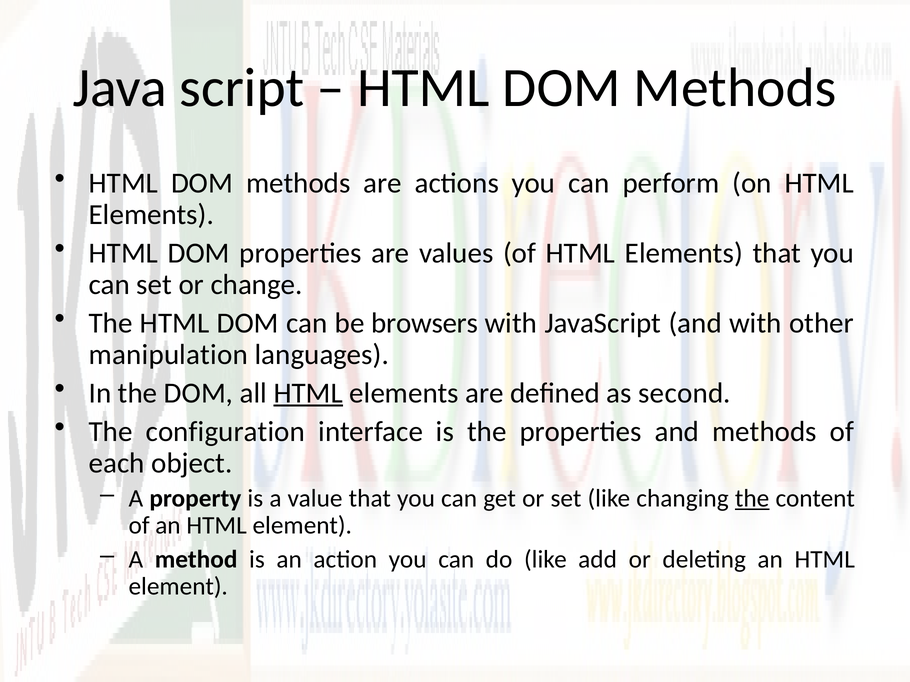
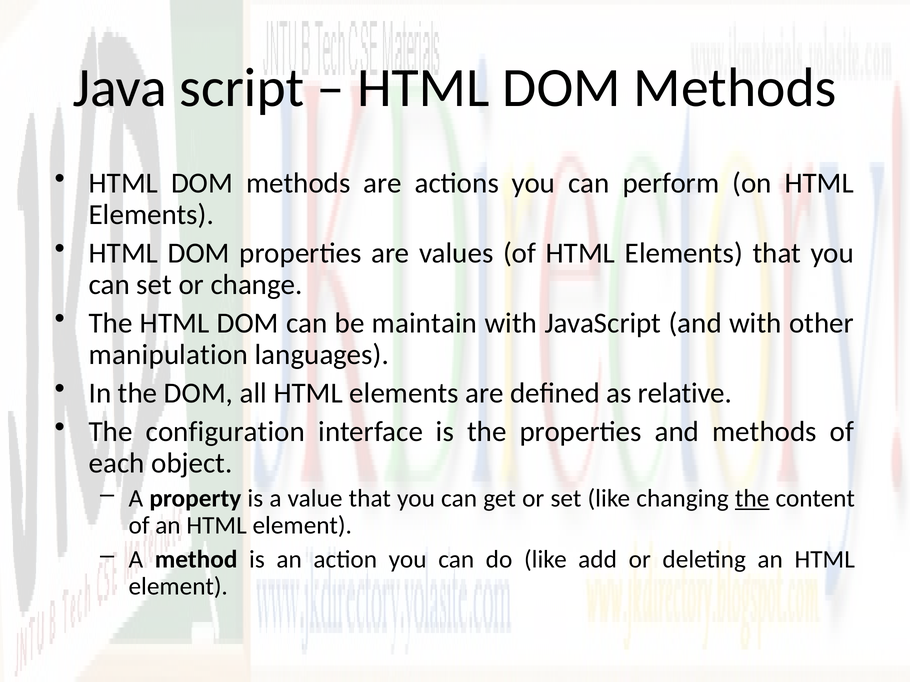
browsers: browsers -> maintain
HTML at (308, 393) underline: present -> none
second: second -> relative
